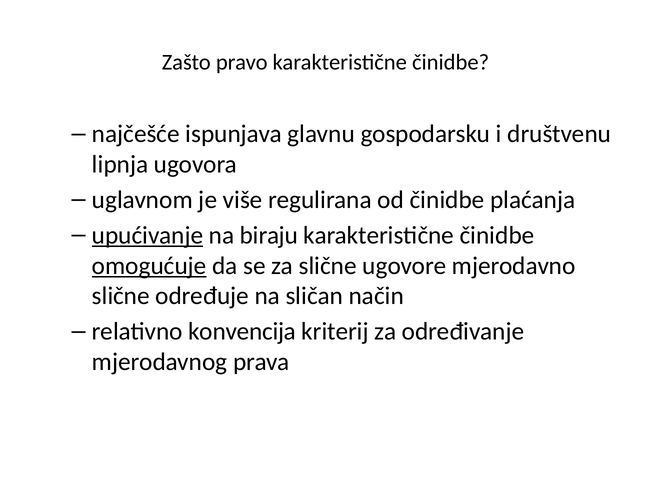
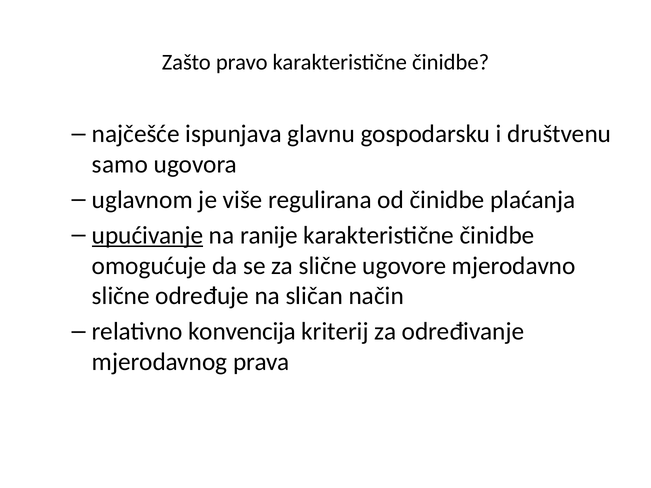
lipnja: lipnja -> samo
biraju: biraju -> ranije
omogućuje underline: present -> none
